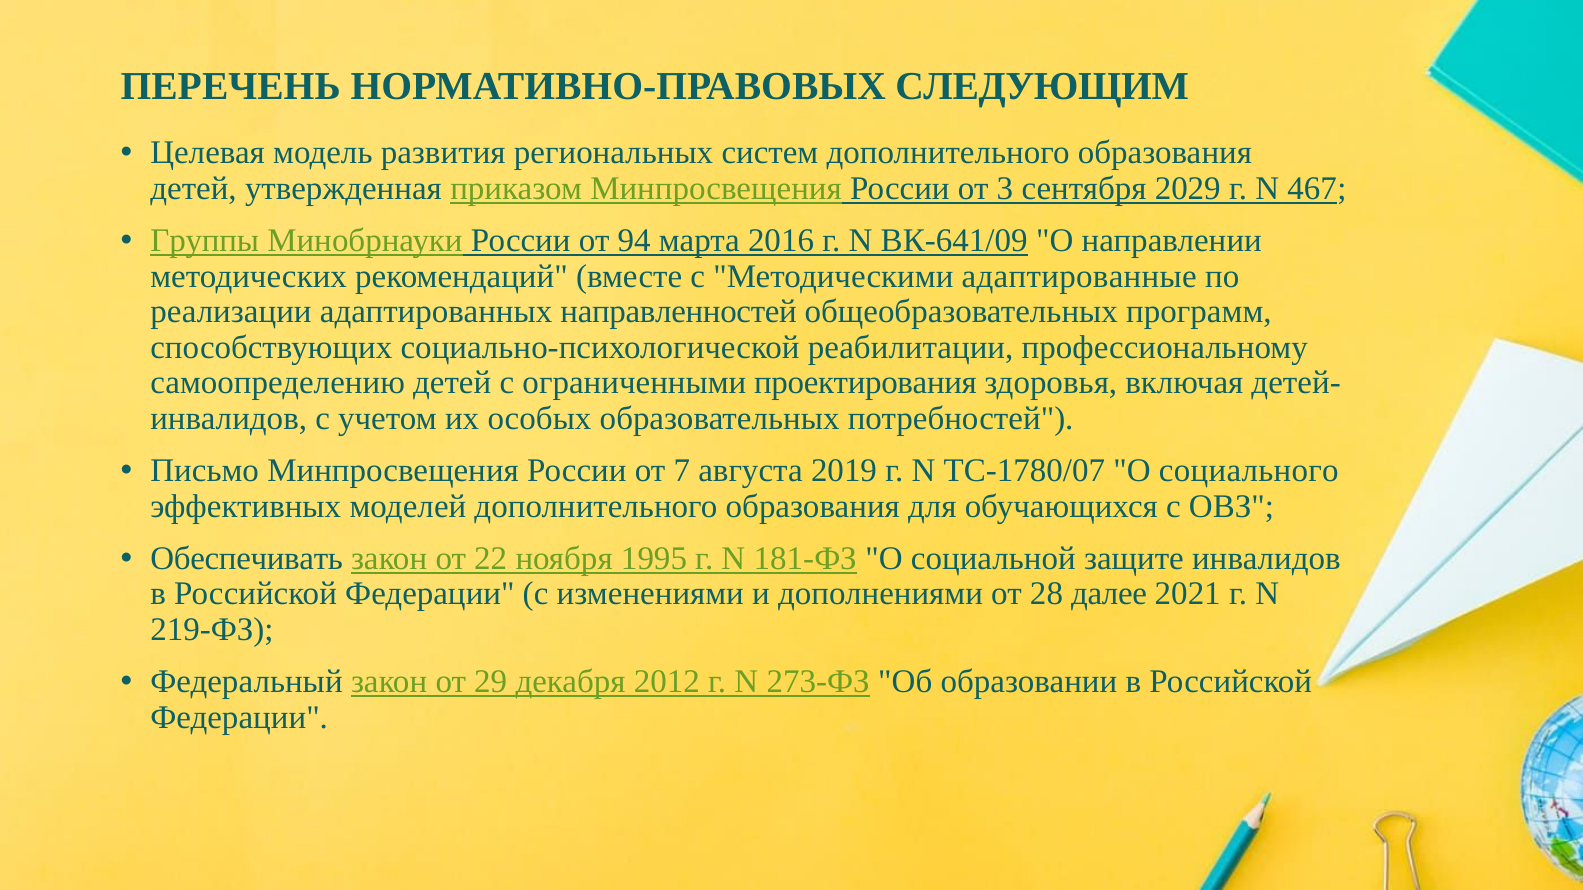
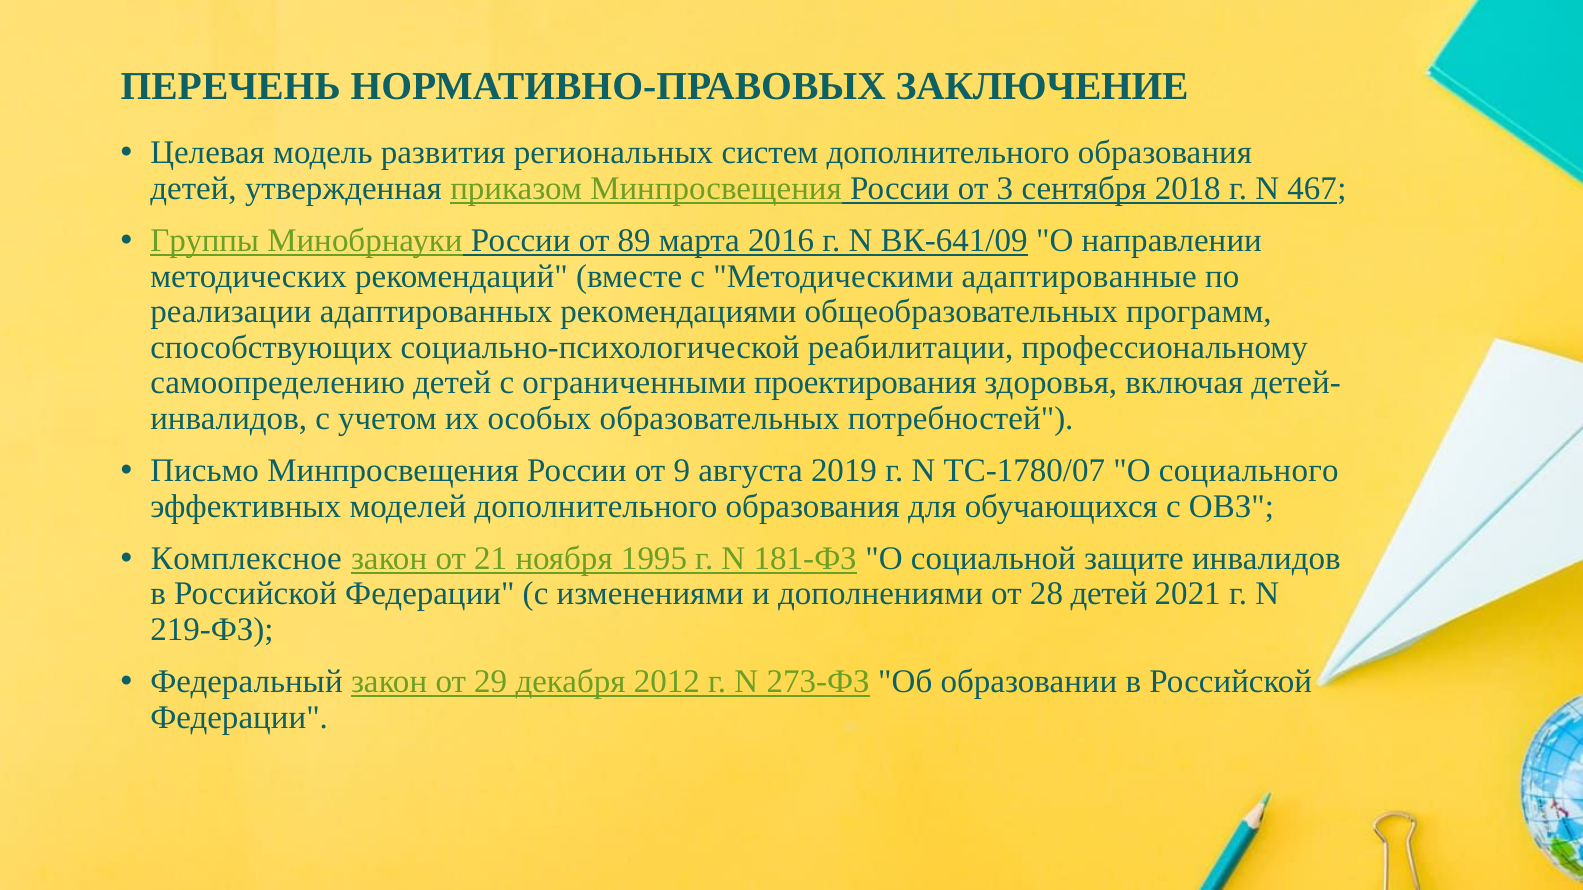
СЛЕДУЮЩИМ: СЛЕДУЮЩИМ -> ЗАКЛЮЧЕНИЕ
2029: 2029 -> 2018
94: 94 -> 89
направленностей: направленностей -> рекомендациями
7: 7 -> 9
Обеспечивать: Обеспечивать -> Комплексное
22: 22 -> 21
28 далее: далее -> детей
